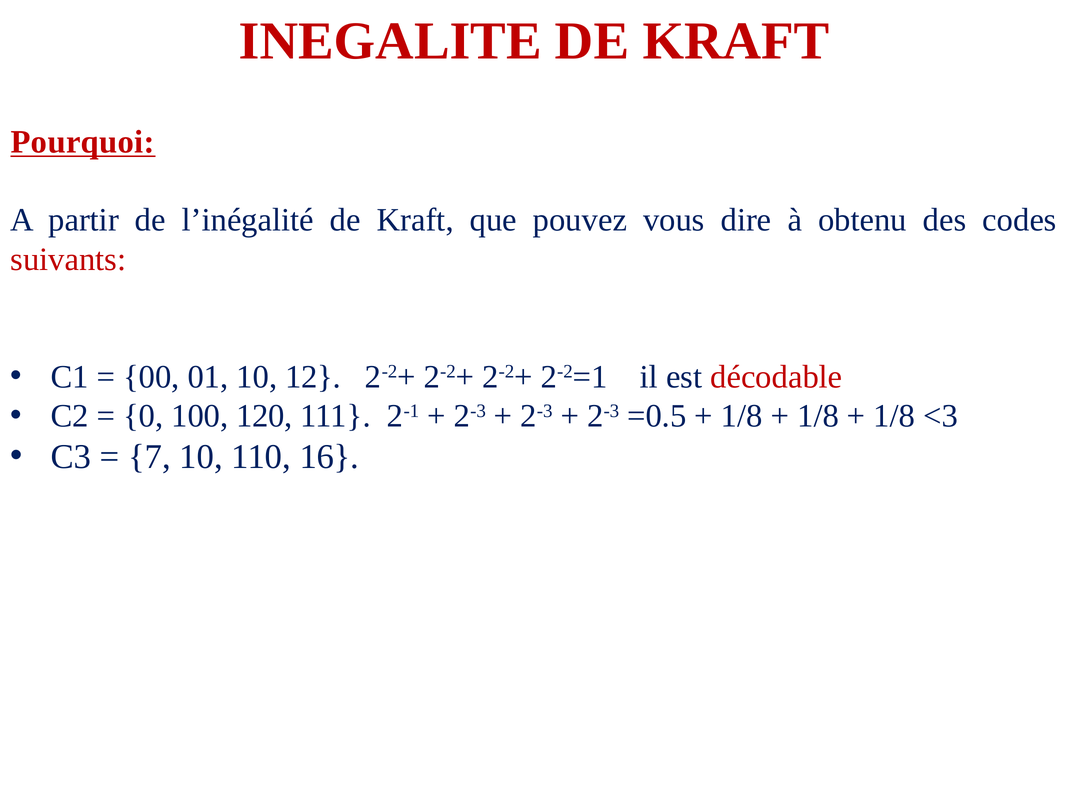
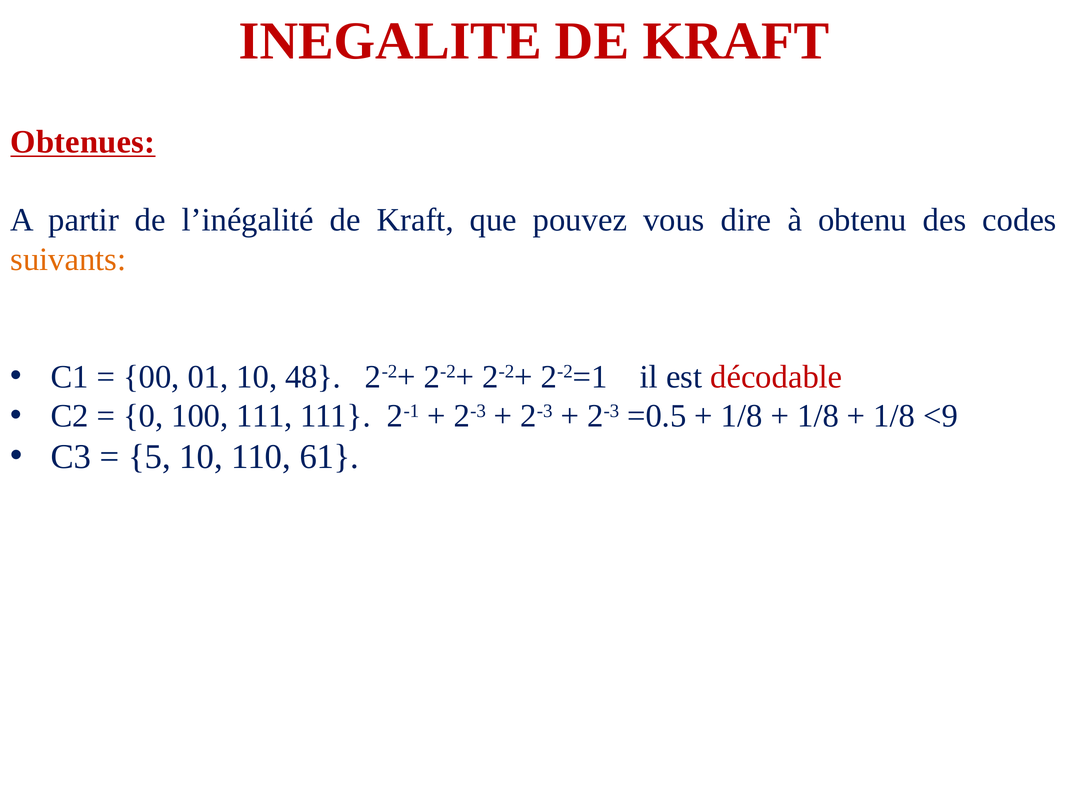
Pourquoi: Pourquoi -> Obtenues
suivants colour: red -> orange
12: 12 -> 48
100 120: 120 -> 111
<3: <3 -> <9
7: 7 -> 5
16: 16 -> 61
